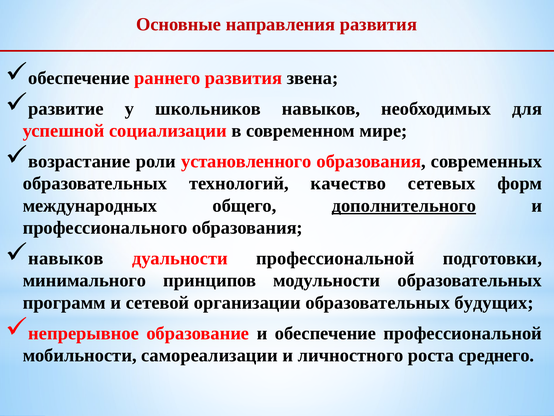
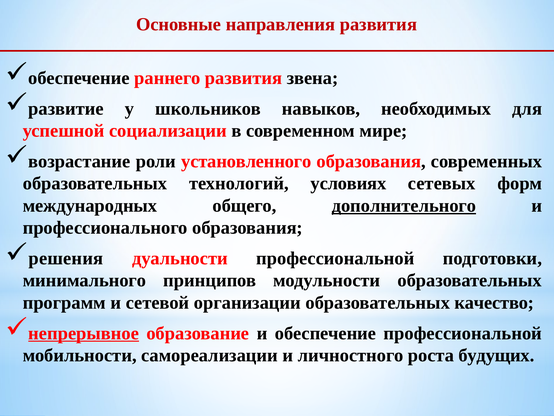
качество: качество -> условиях
навыков at (66, 258): навыков -> решения
будущих: будущих -> качество
непрерывное underline: none -> present
среднего: среднего -> будущих
